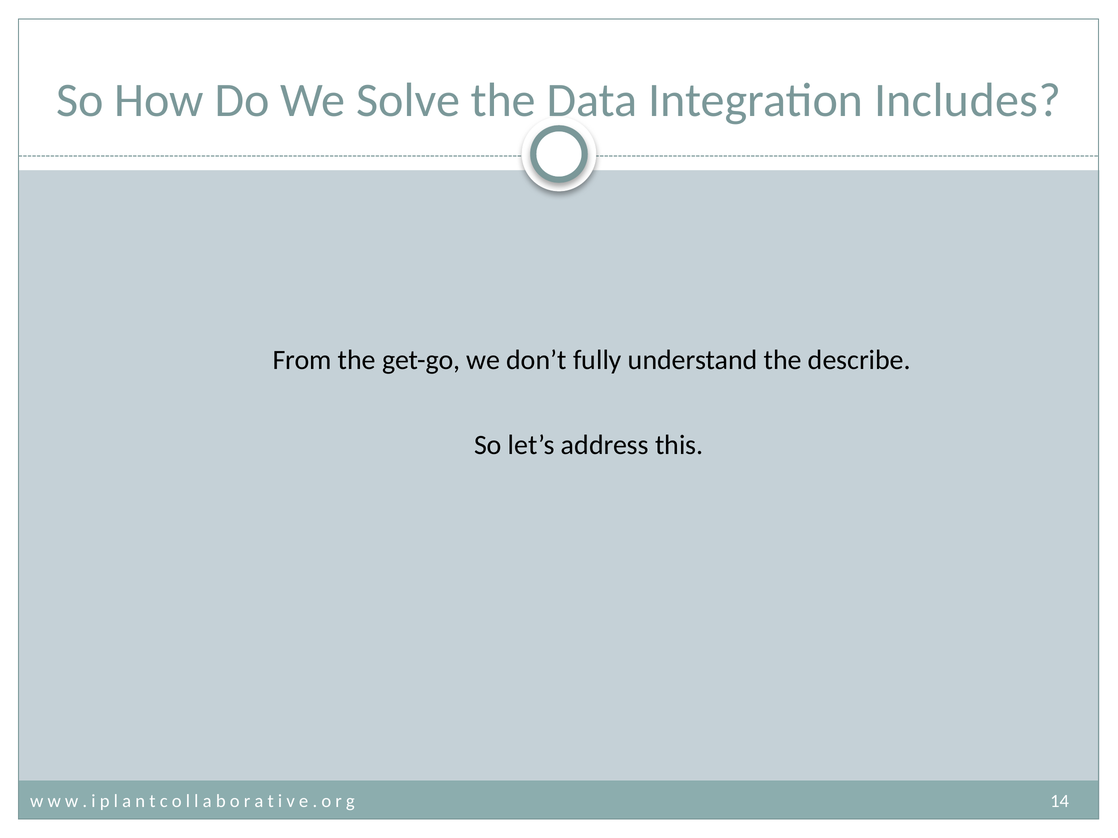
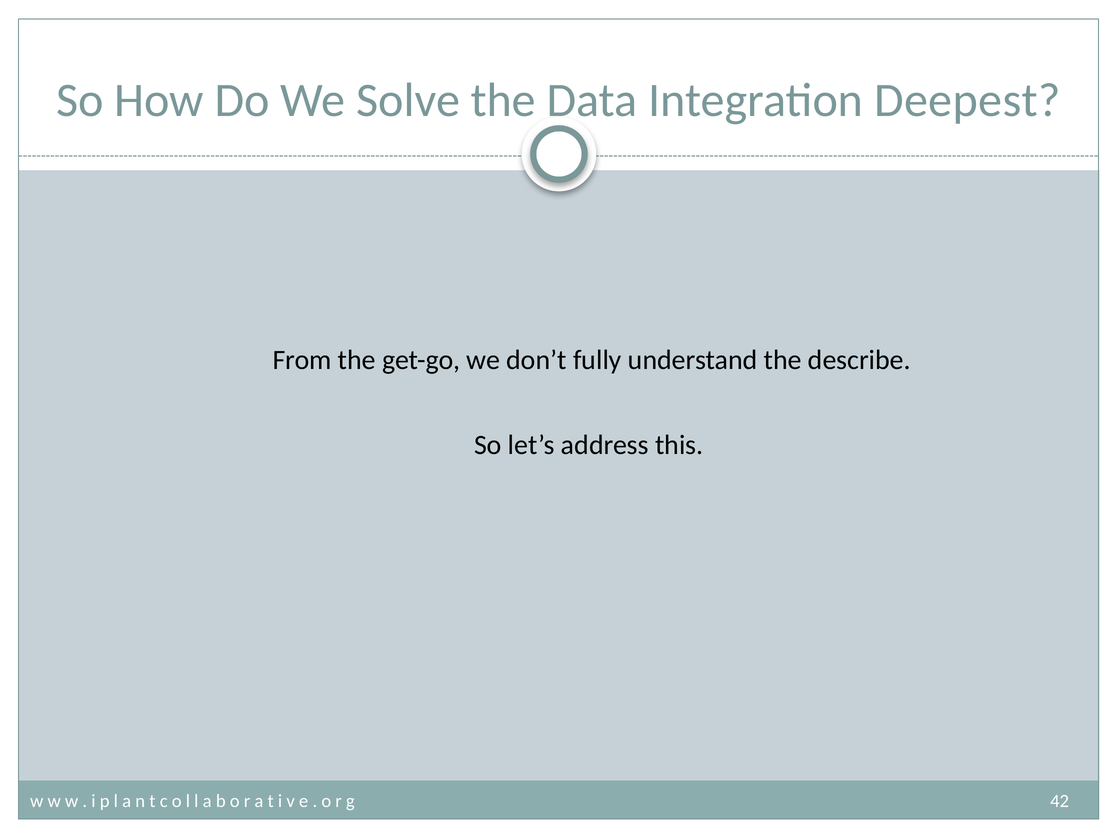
Includes: Includes -> Deepest
14: 14 -> 42
